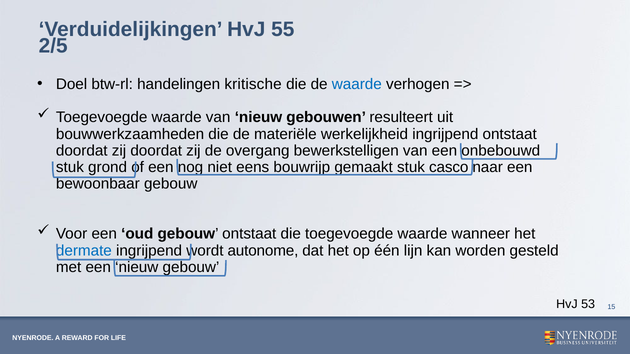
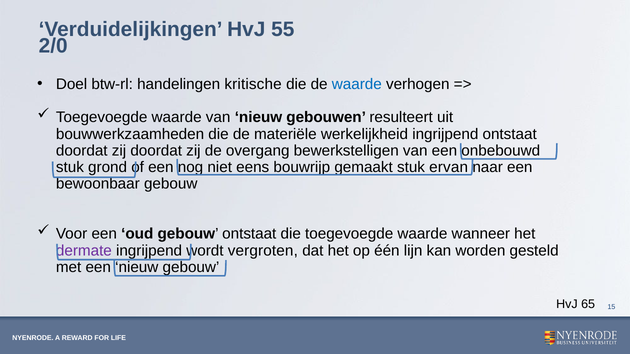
2/5: 2/5 -> 2/0
casco: casco -> ervan
dermate colour: blue -> purple
autonome: autonome -> vergroten
53: 53 -> 65
